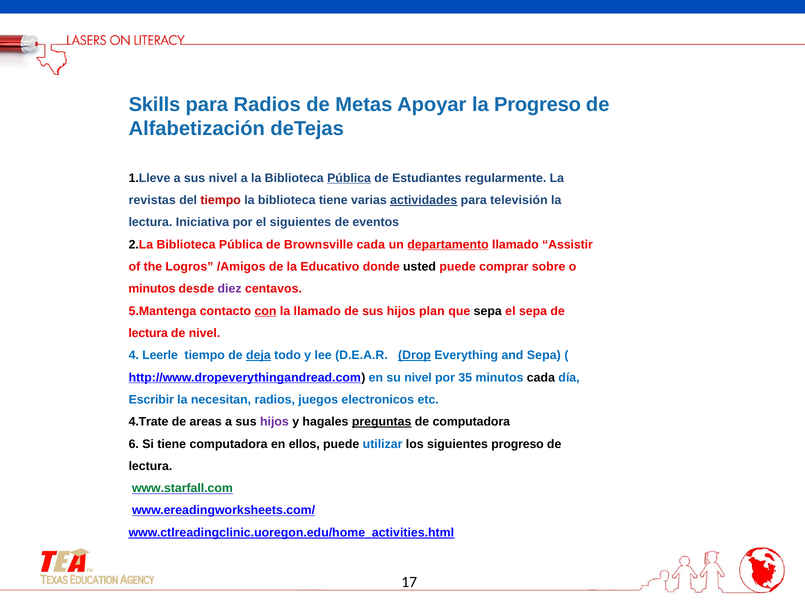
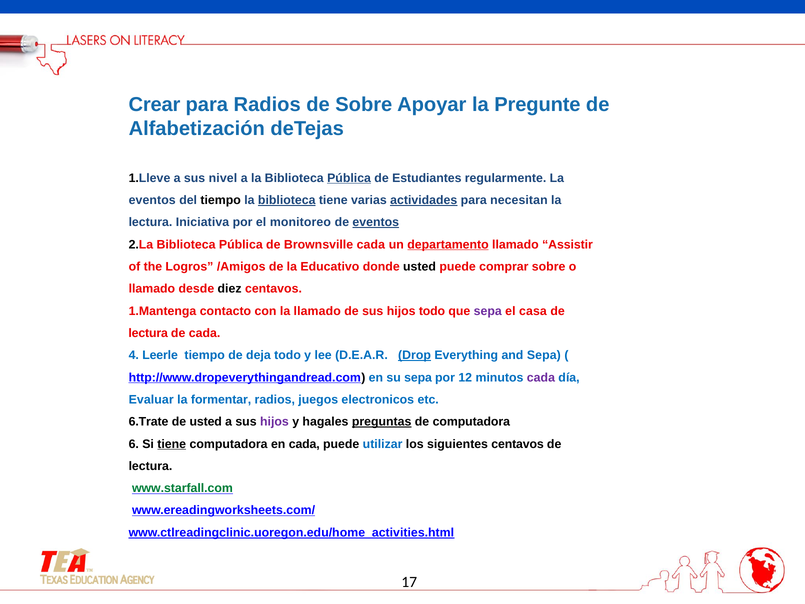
Skills: Skills -> Crear
de Metas: Metas -> Sobre
la Progreso: Progreso -> Pregunte
revistas at (152, 200): revistas -> eventos
tiempo at (221, 200) colour: red -> black
biblioteca at (287, 200) underline: none -> present
televisión: televisión -> necesitan
el siguientes: siguientes -> monitoreo
eventos at (376, 222) underline: none -> present
minutos at (152, 289): minutos -> llamado
diez colour: purple -> black
5.Mantenga: 5.Mantenga -> 1.Mantenga
con underline: present -> none
hijos plan: plan -> todo
sepa at (488, 311) colour: black -> purple
el sepa: sepa -> casa
de nivel: nivel -> cada
deja underline: present -> none
su nivel: nivel -> sepa
35: 35 -> 12
cada at (541, 377) colour: black -> purple
Escribir: Escribir -> Evaluar
necesitan: necesitan -> formentar
4.Trate: 4.Trate -> 6.Trate
de areas: areas -> usted
tiene at (172, 444) underline: none -> present
en ellos: ellos -> cada
siguientes progreso: progreso -> centavos
